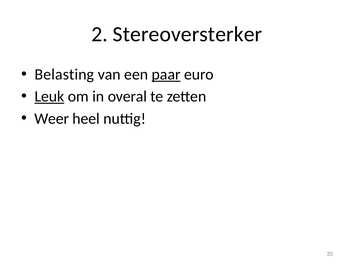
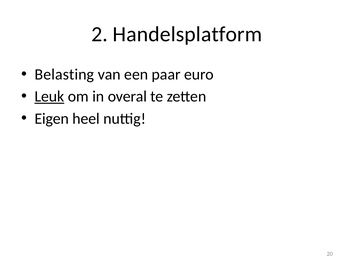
Stereoversterker: Stereoversterker -> Handelsplatform
paar underline: present -> none
Weer: Weer -> Eigen
